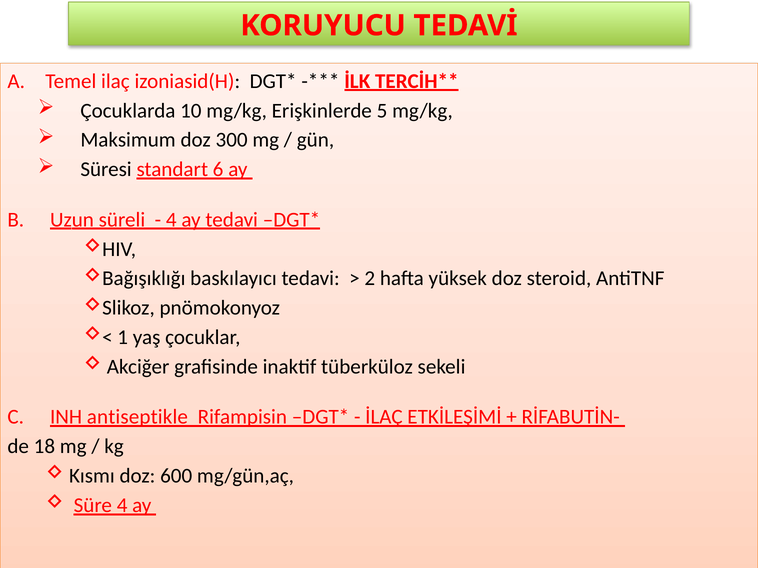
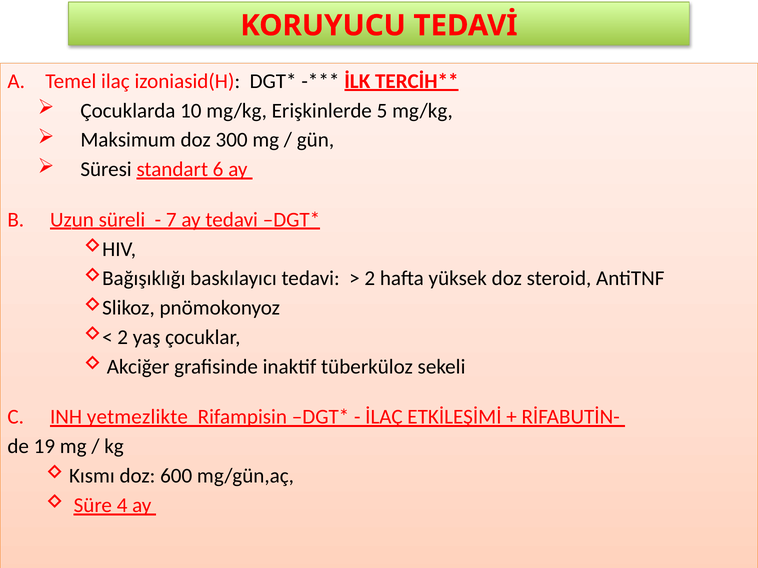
4 at (171, 220): 4 -> 7
1 at (123, 338): 1 -> 2
antiseptikle: antiseptikle -> yetmezlikte
18: 18 -> 19
